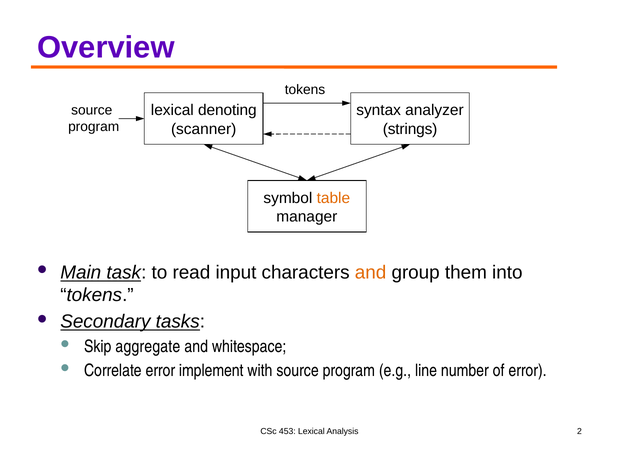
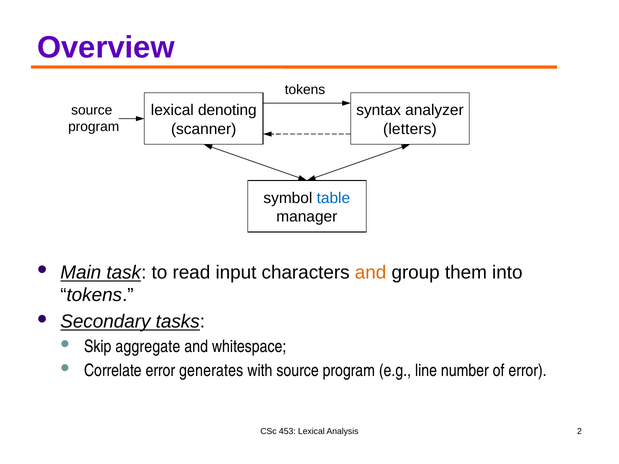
strings: strings -> letters
table colour: orange -> blue
implement: implement -> generates
